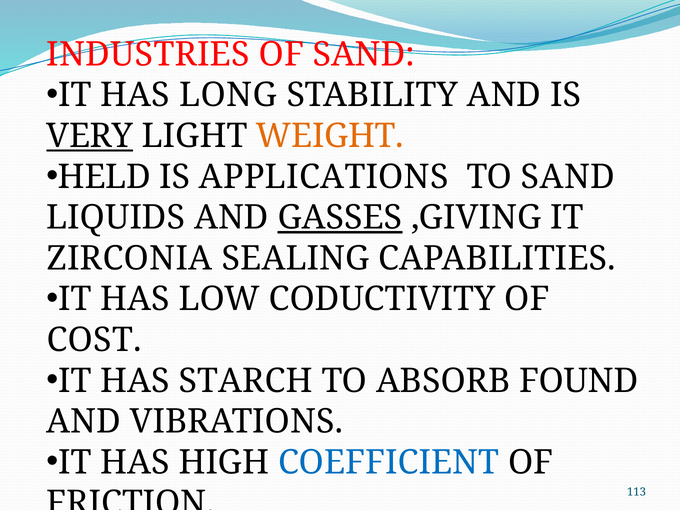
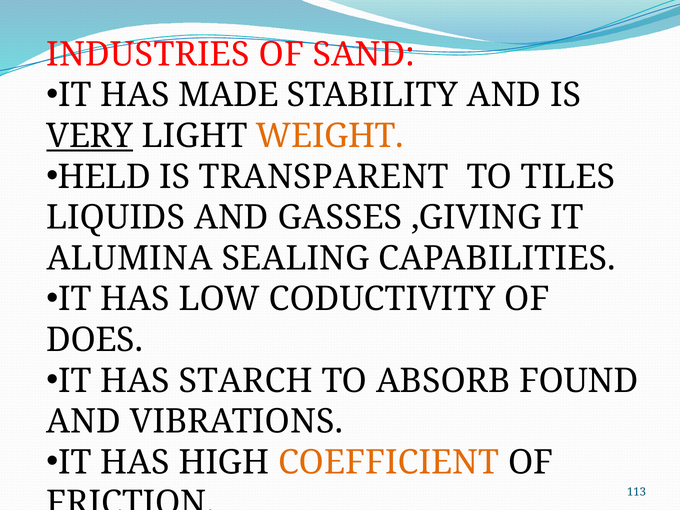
LONG: LONG -> MADE
APPLICATIONS: APPLICATIONS -> TRANSPARENT
TO SAND: SAND -> TILES
GASSES underline: present -> none
ZIRCONIA: ZIRCONIA -> ALUMINA
COST: COST -> DOES
COEFFICIENT colour: blue -> orange
